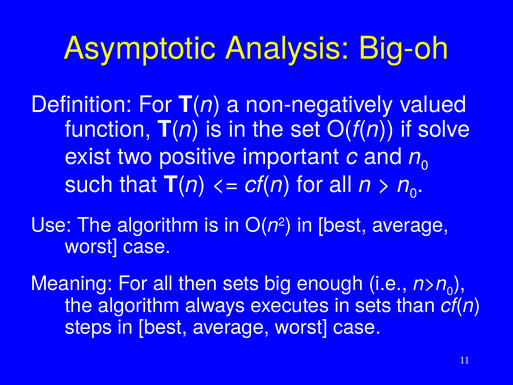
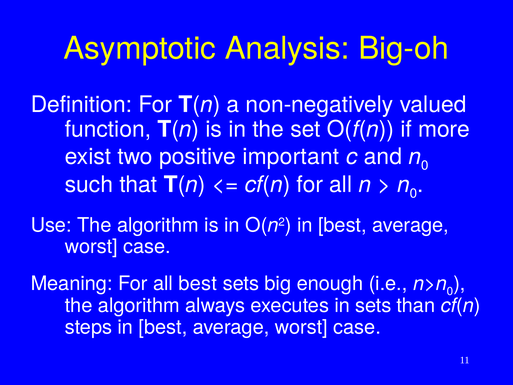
solve: solve -> more
all then: then -> best
